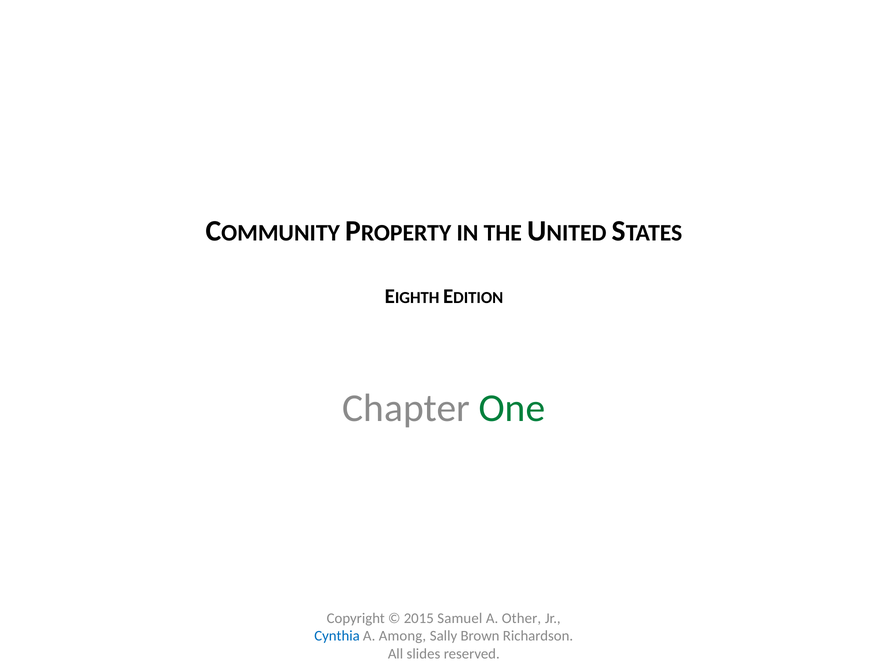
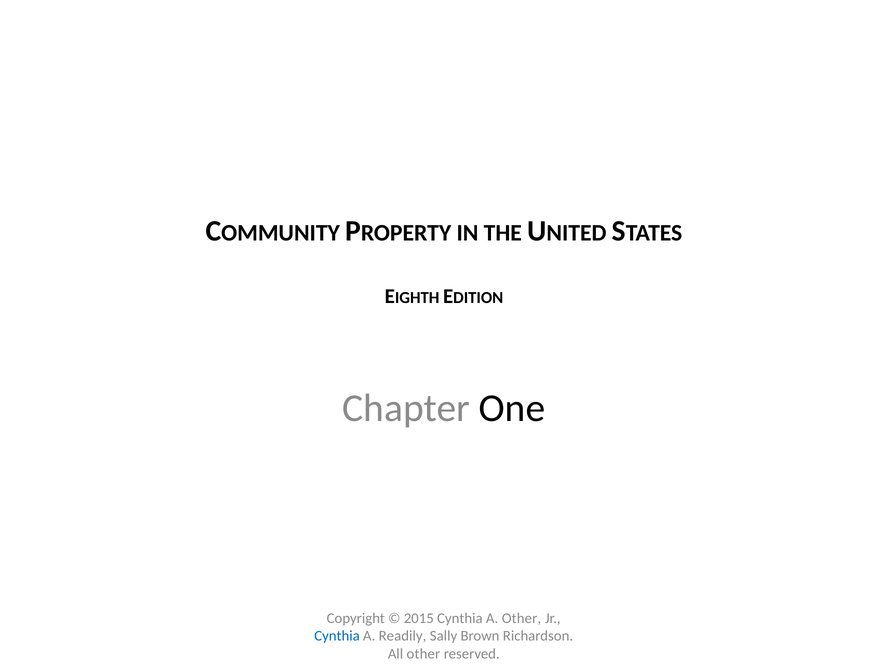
One colour: green -> black
2015 Samuel: Samuel -> Cynthia
Among: Among -> Readily
All slides: slides -> other
